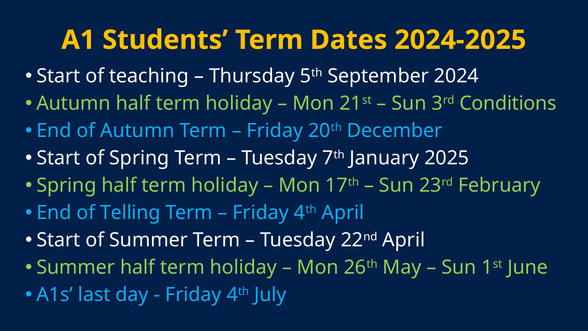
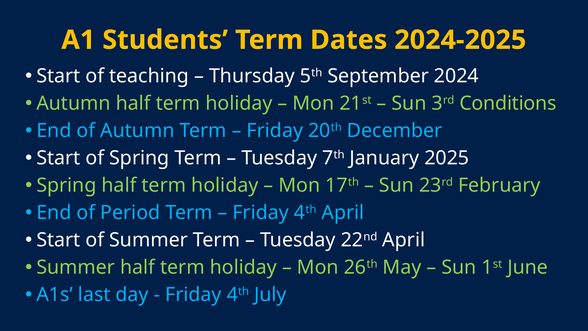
Telling: Telling -> Period
